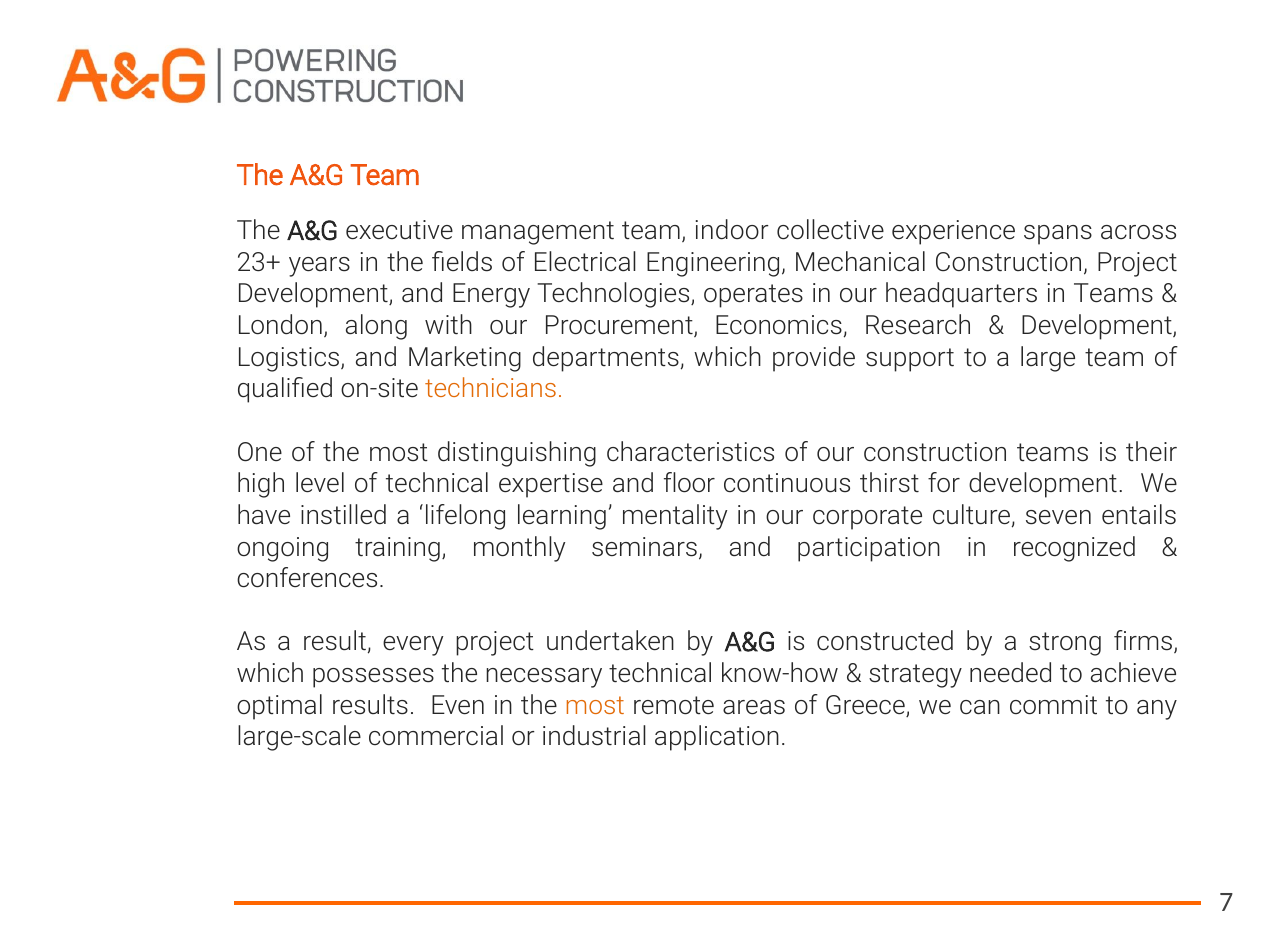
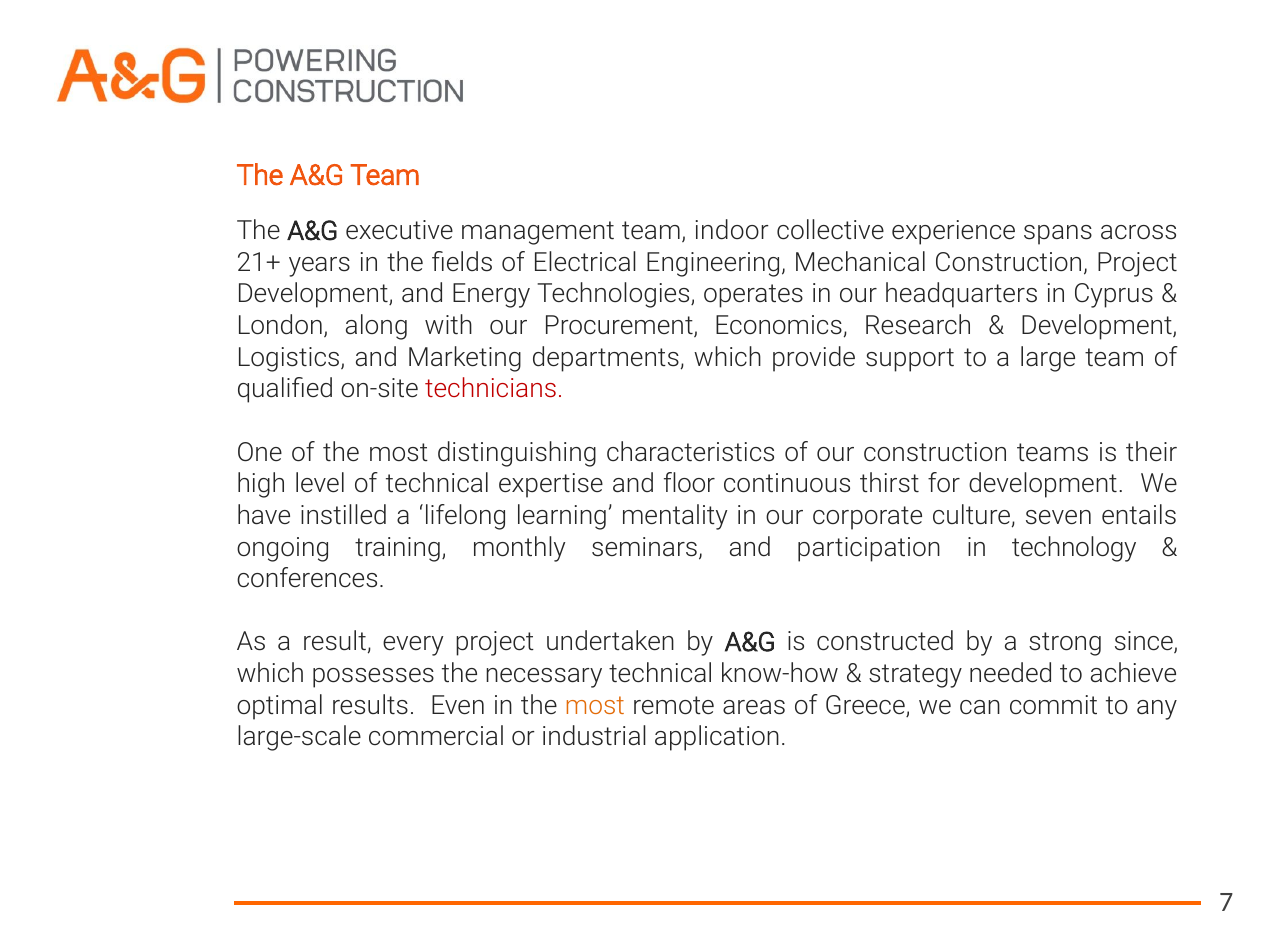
23+: 23+ -> 21+
in Teams: Teams -> Cyprus
technicians colour: orange -> red
recognized: recognized -> technology
firms: firms -> since
